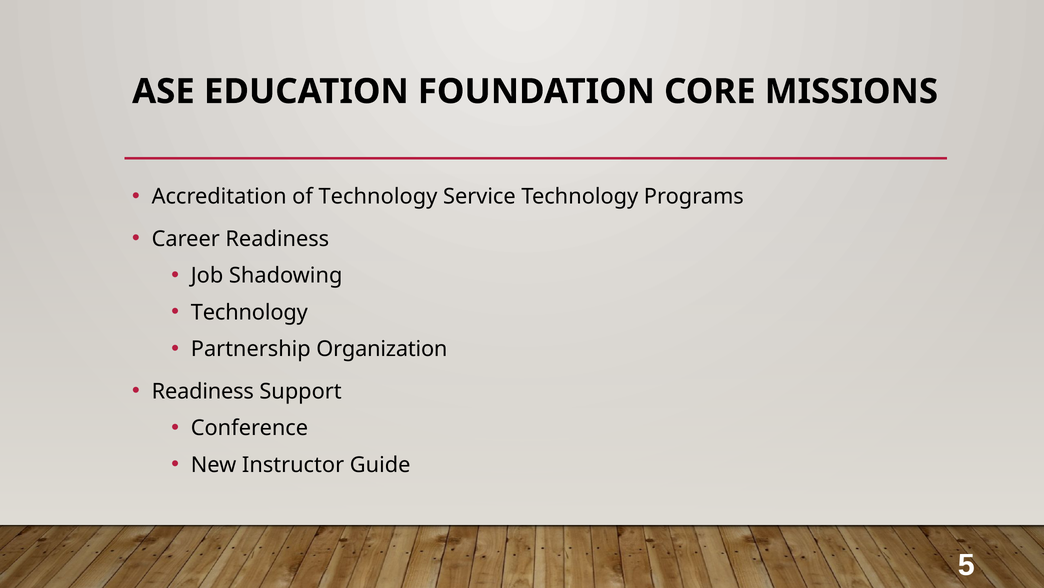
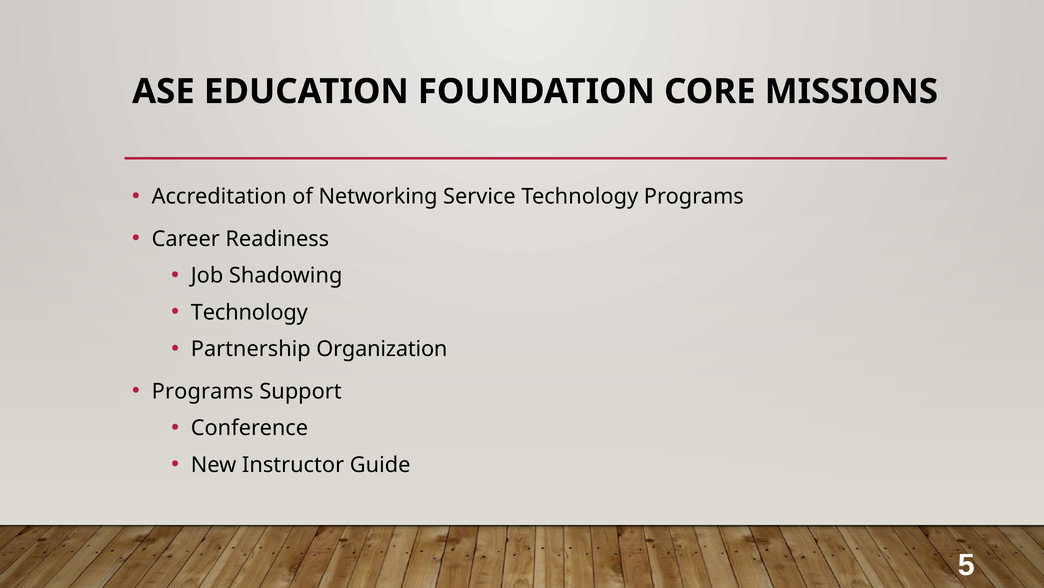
of Technology: Technology -> Networking
Readiness at (203, 391): Readiness -> Programs
